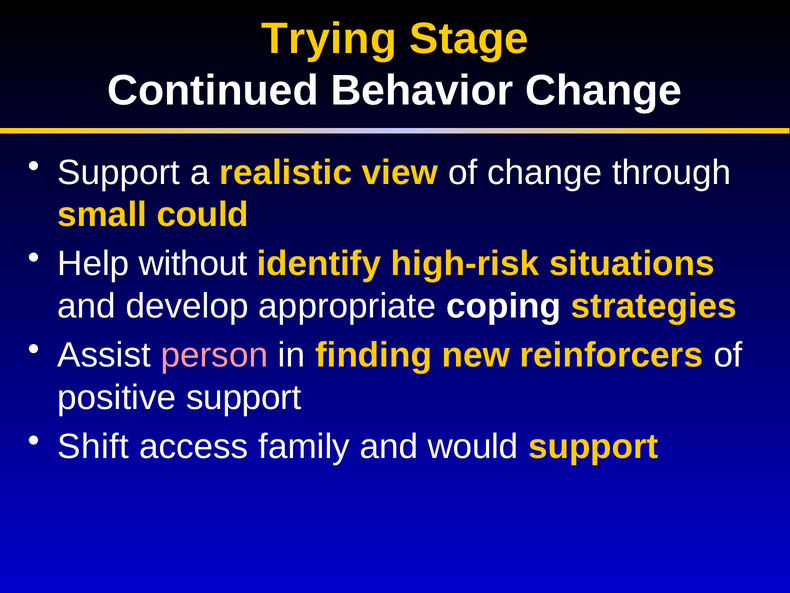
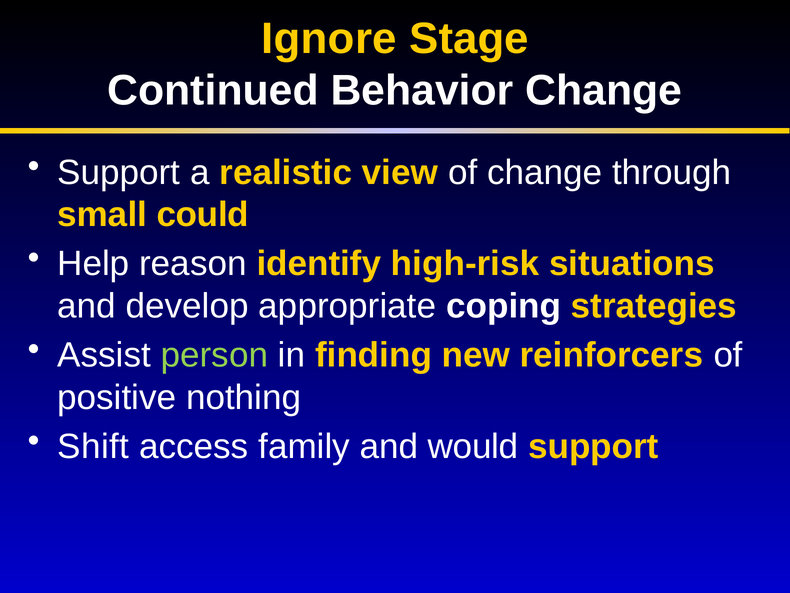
Trying: Trying -> Ignore
without: without -> reason
person colour: pink -> light green
positive support: support -> nothing
